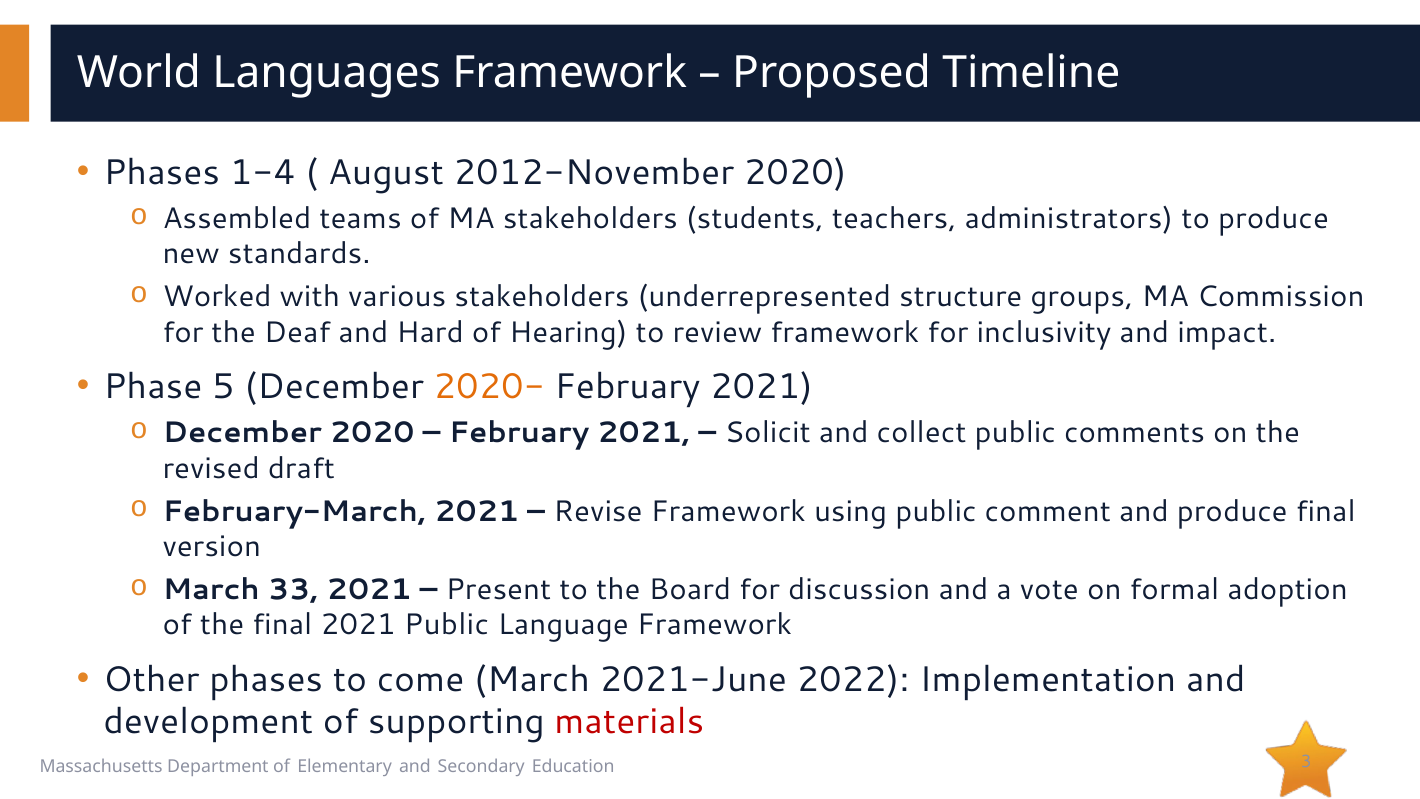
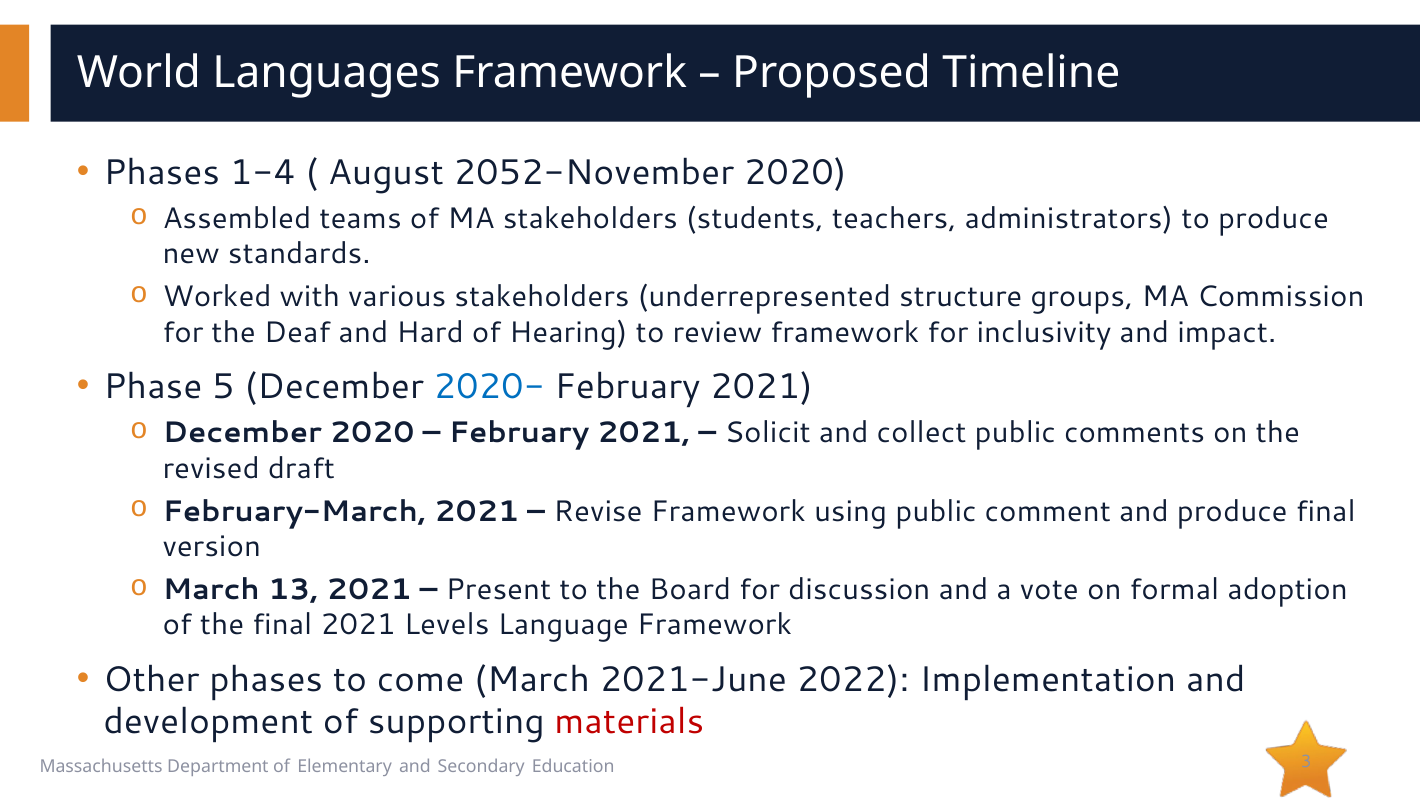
2012-November: 2012-November -> 2052-November
2020- colour: orange -> blue
33: 33 -> 13
2021 Public: Public -> Levels
